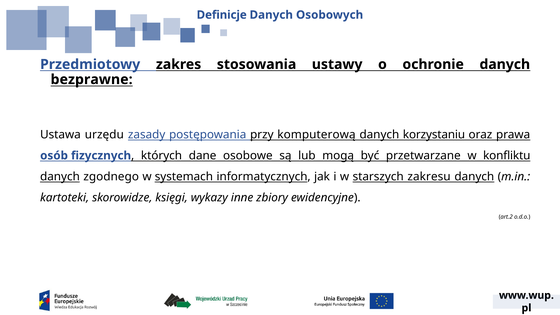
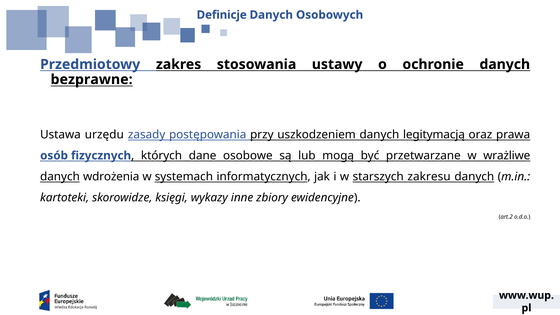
komputerową: komputerową -> uszkodzeniem
korzystaniu: korzystaniu -> legitymacją
konfliktu: konfliktu -> wrażliwe
zgodnego: zgodnego -> wdrożenia
